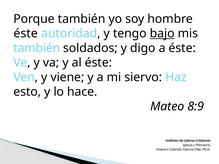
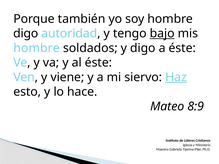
éste at (26, 34): éste -> digo
también at (37, 48): también -> hombre
Haz underline: none -> present
